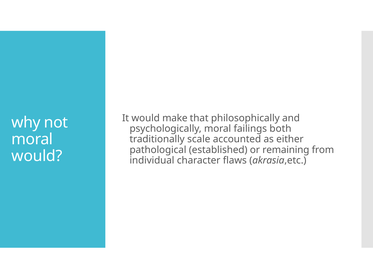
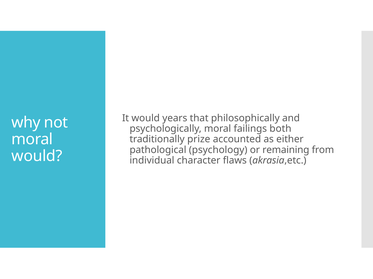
make: make -> years
scale: scale -> prize
established: established -> psychology
